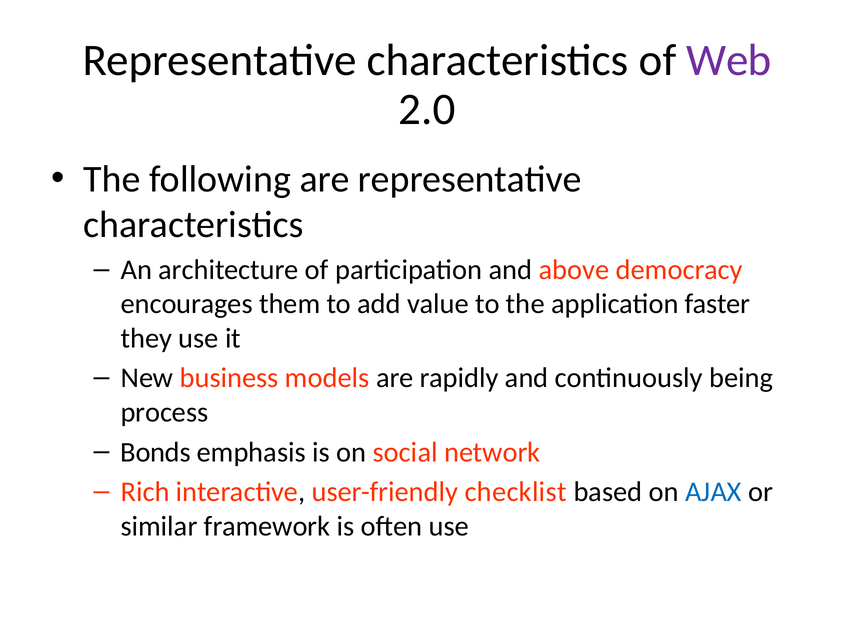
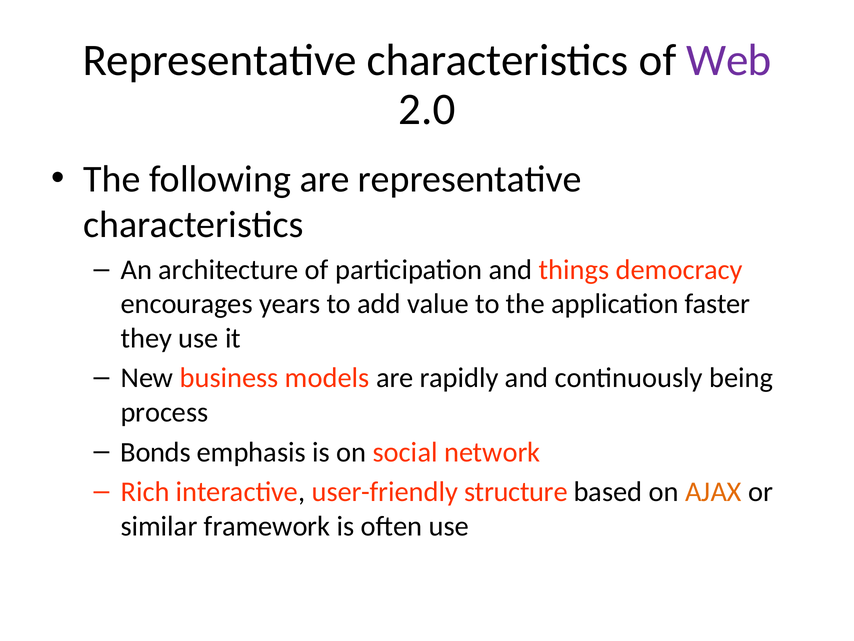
above: above -> things
them: them -> years
checklist: checklist -> structure
AJAX colour: blue -> orange
